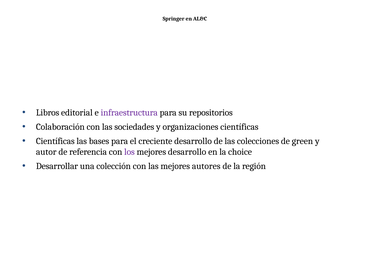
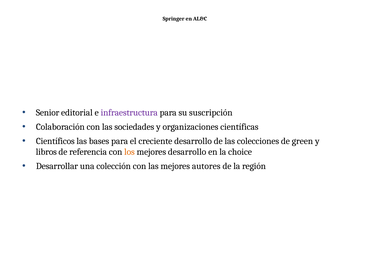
Libros: Libros -> Senior
repositorios: repositorios -> suscripción
Científicas at (55, 141): Científicas -> Científicos
autor: autor -> libros
los colour: purple -> orange
